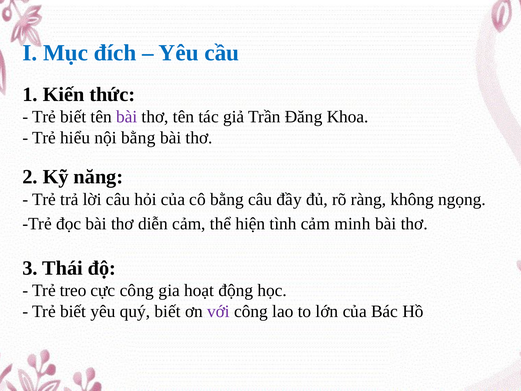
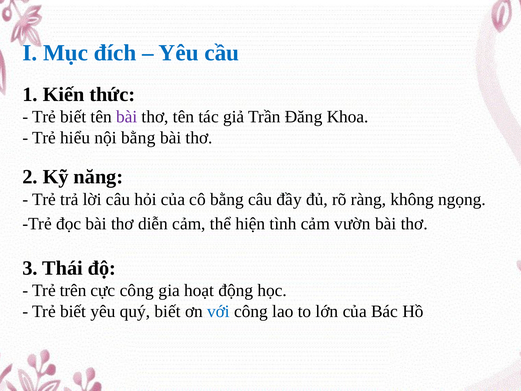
minh: minh -> vườn
treo: treo -> trên
với colour: purple -> blue
